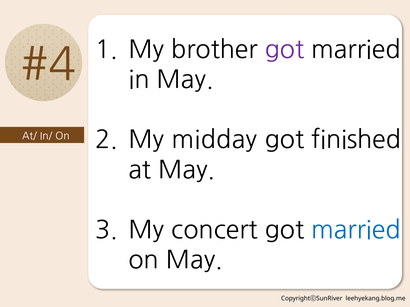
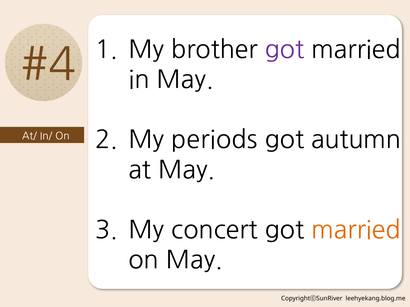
midday: midday -> periods
finished: finished -> autumn
married at (356, 230) colour: blue -> orange
